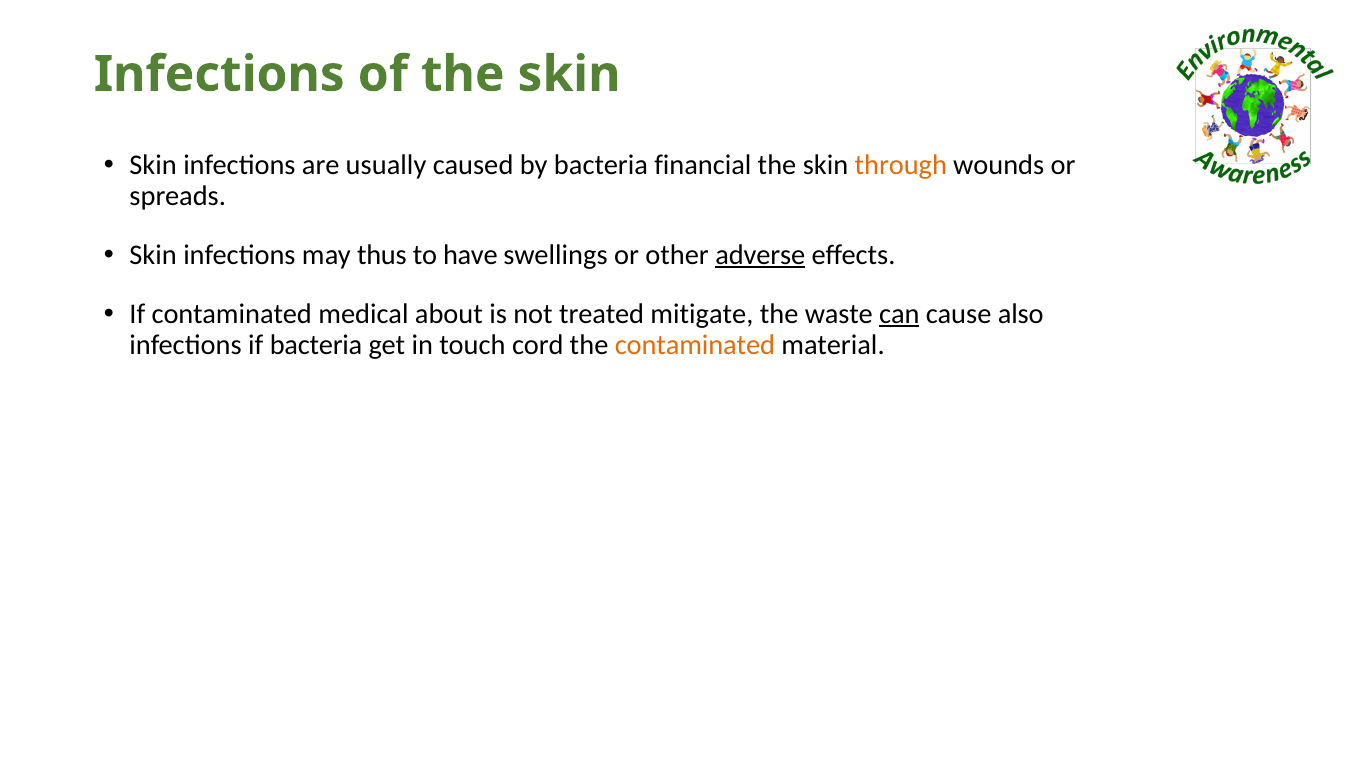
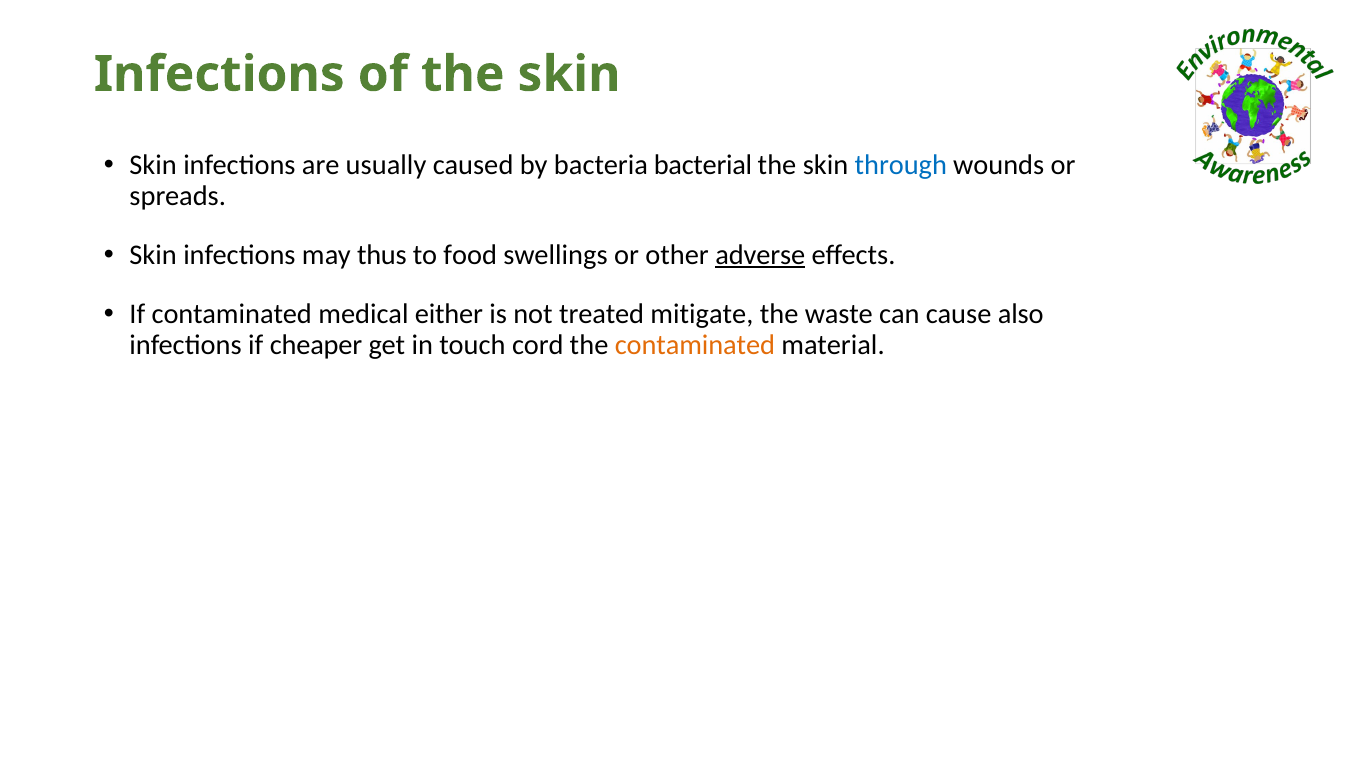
financial: financial -> bacterial
through colour: orange -> blue
have: have -> food
about: about -> either
can underline: present -> none
if bacteria: bacteria -> cheaper
